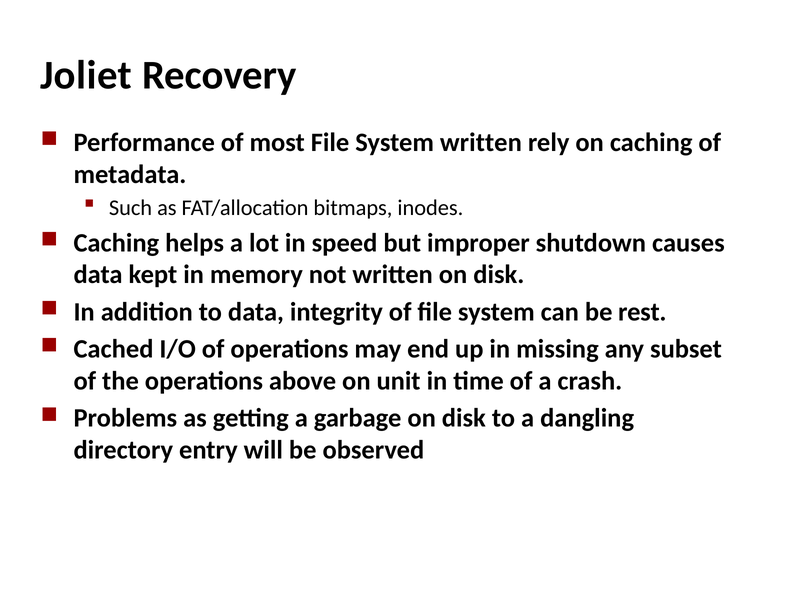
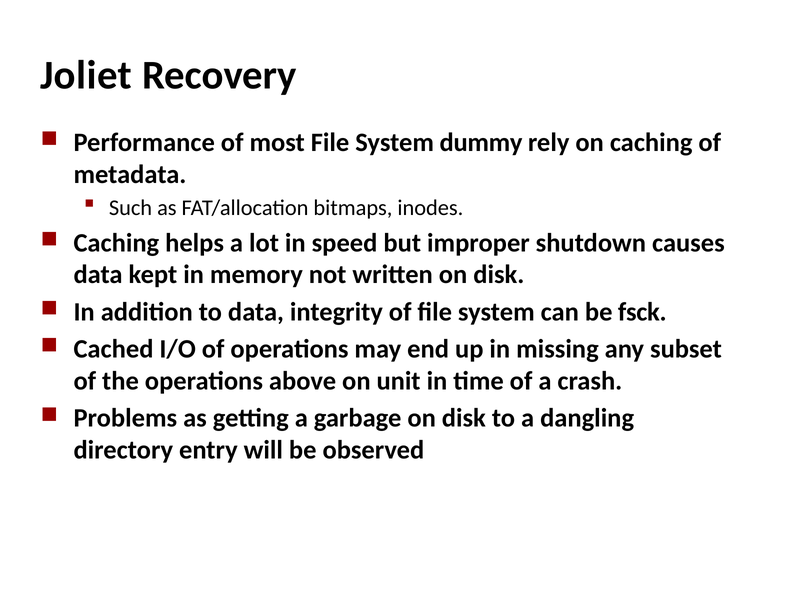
System written: written -> dummy
rest: rest -> fsck
